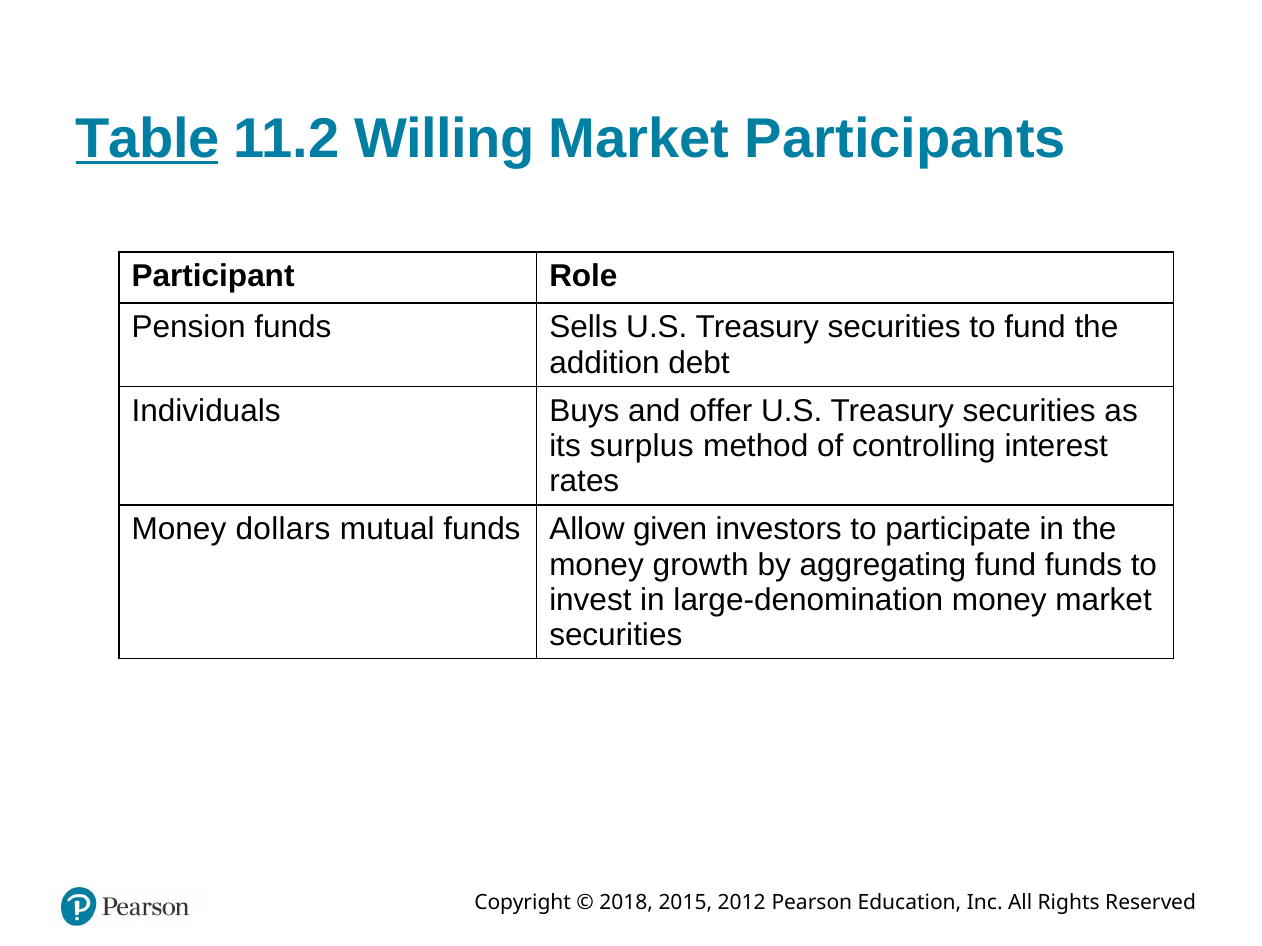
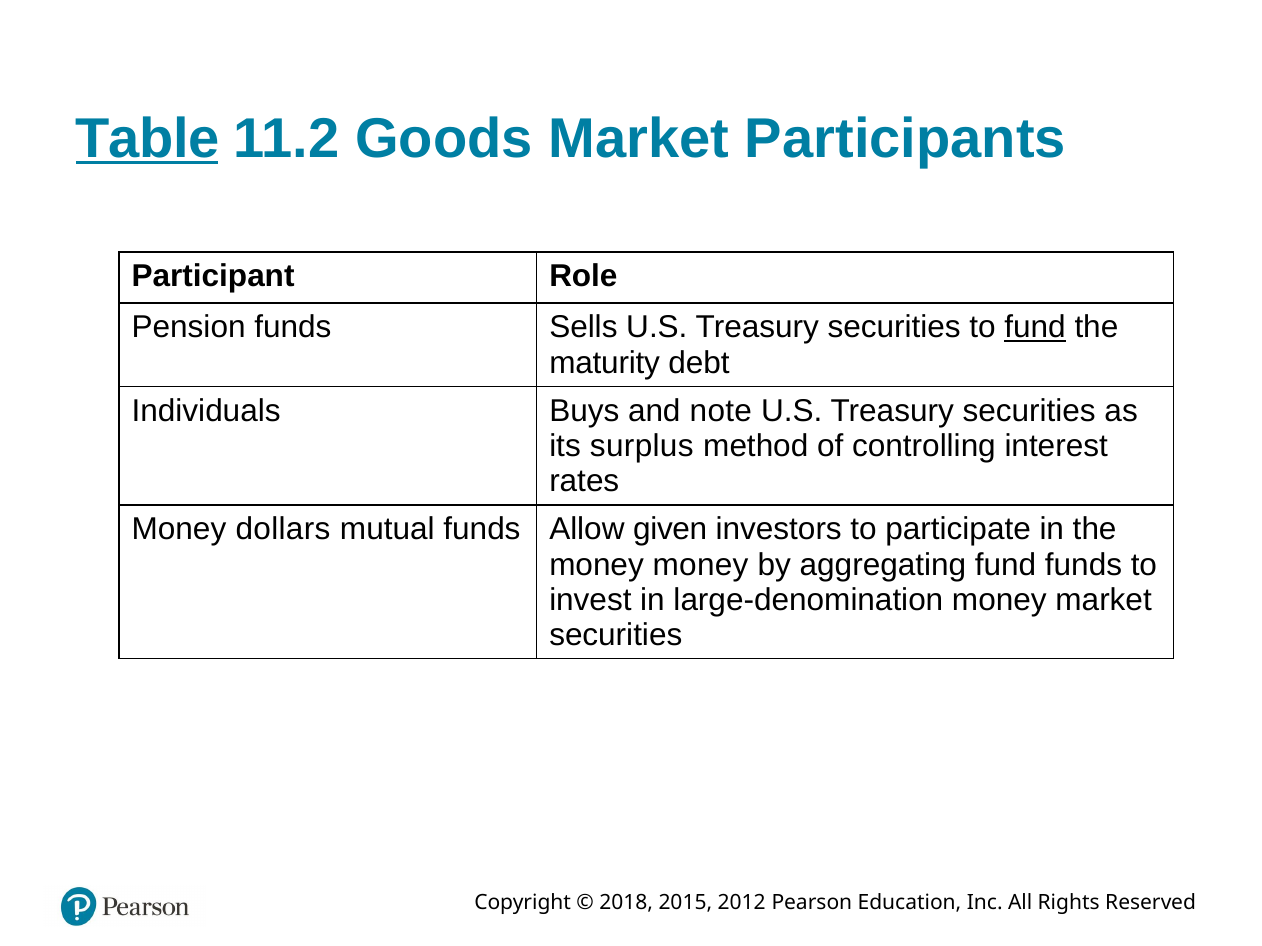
Willing: Willing -> Goods
fund at (1035, 328) underline: none -> present
addition: addition -> maturity
offer: offer -> note
money growth: growth -> money
